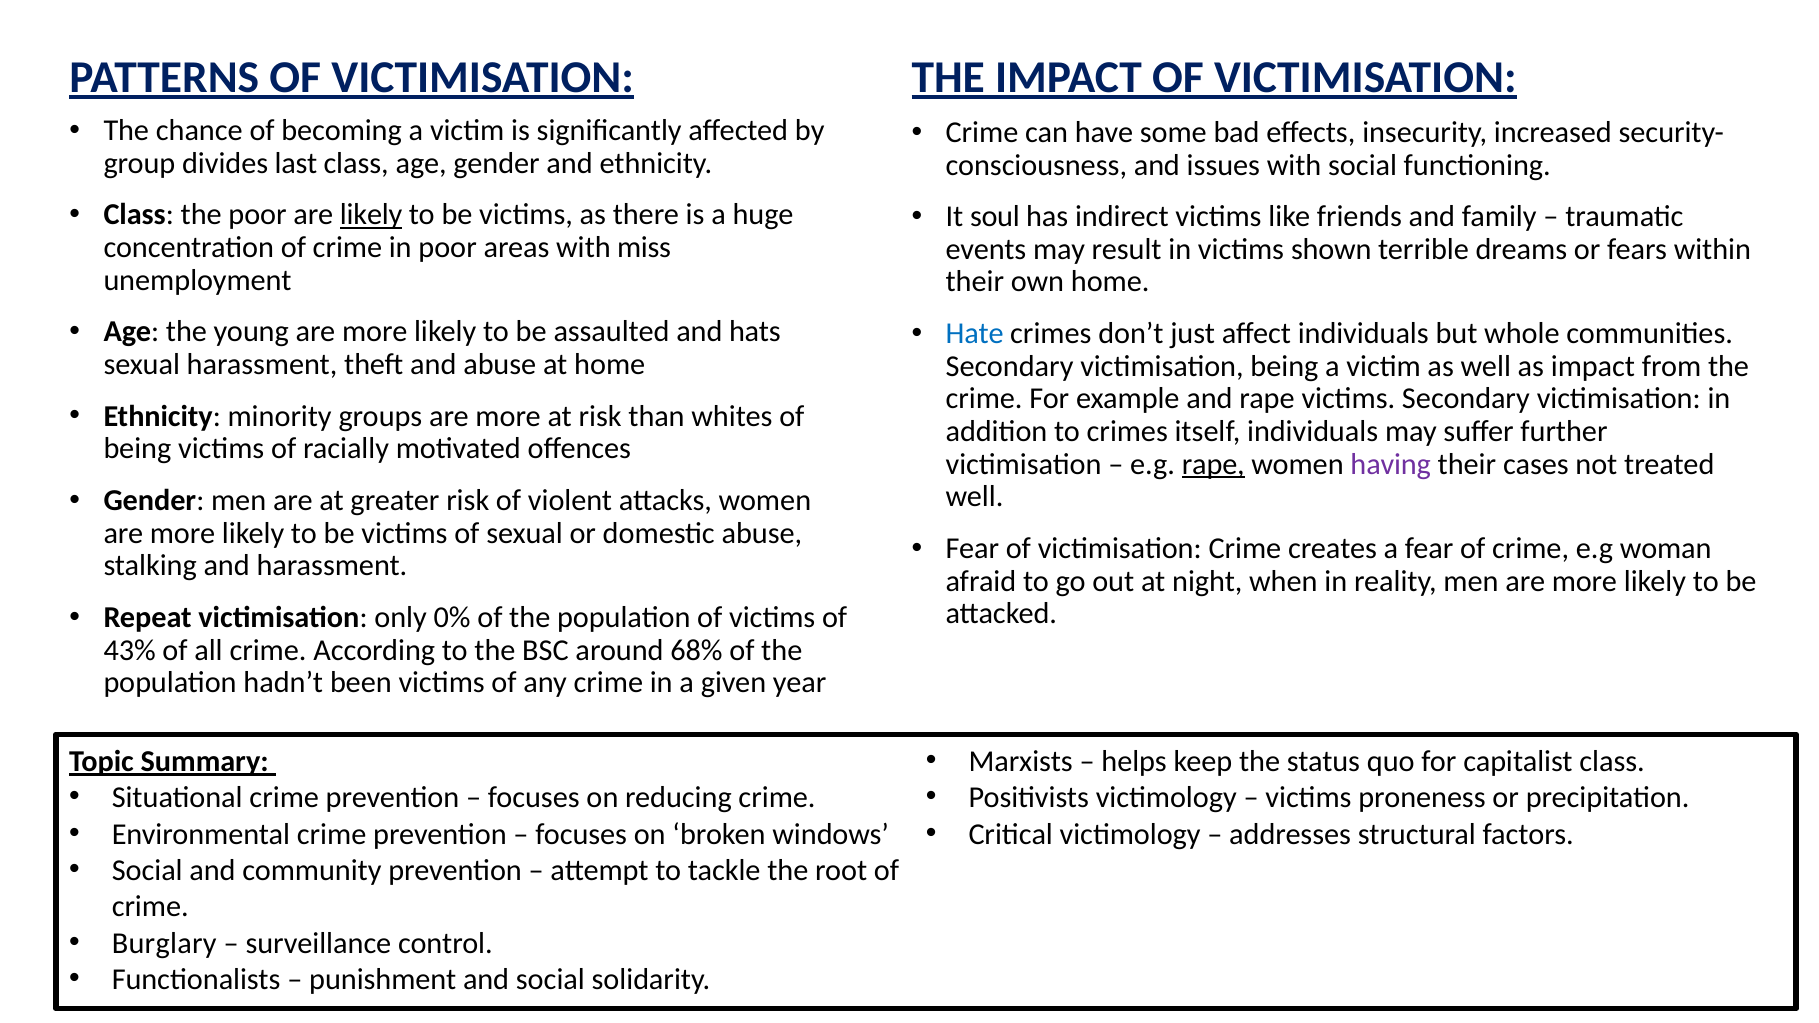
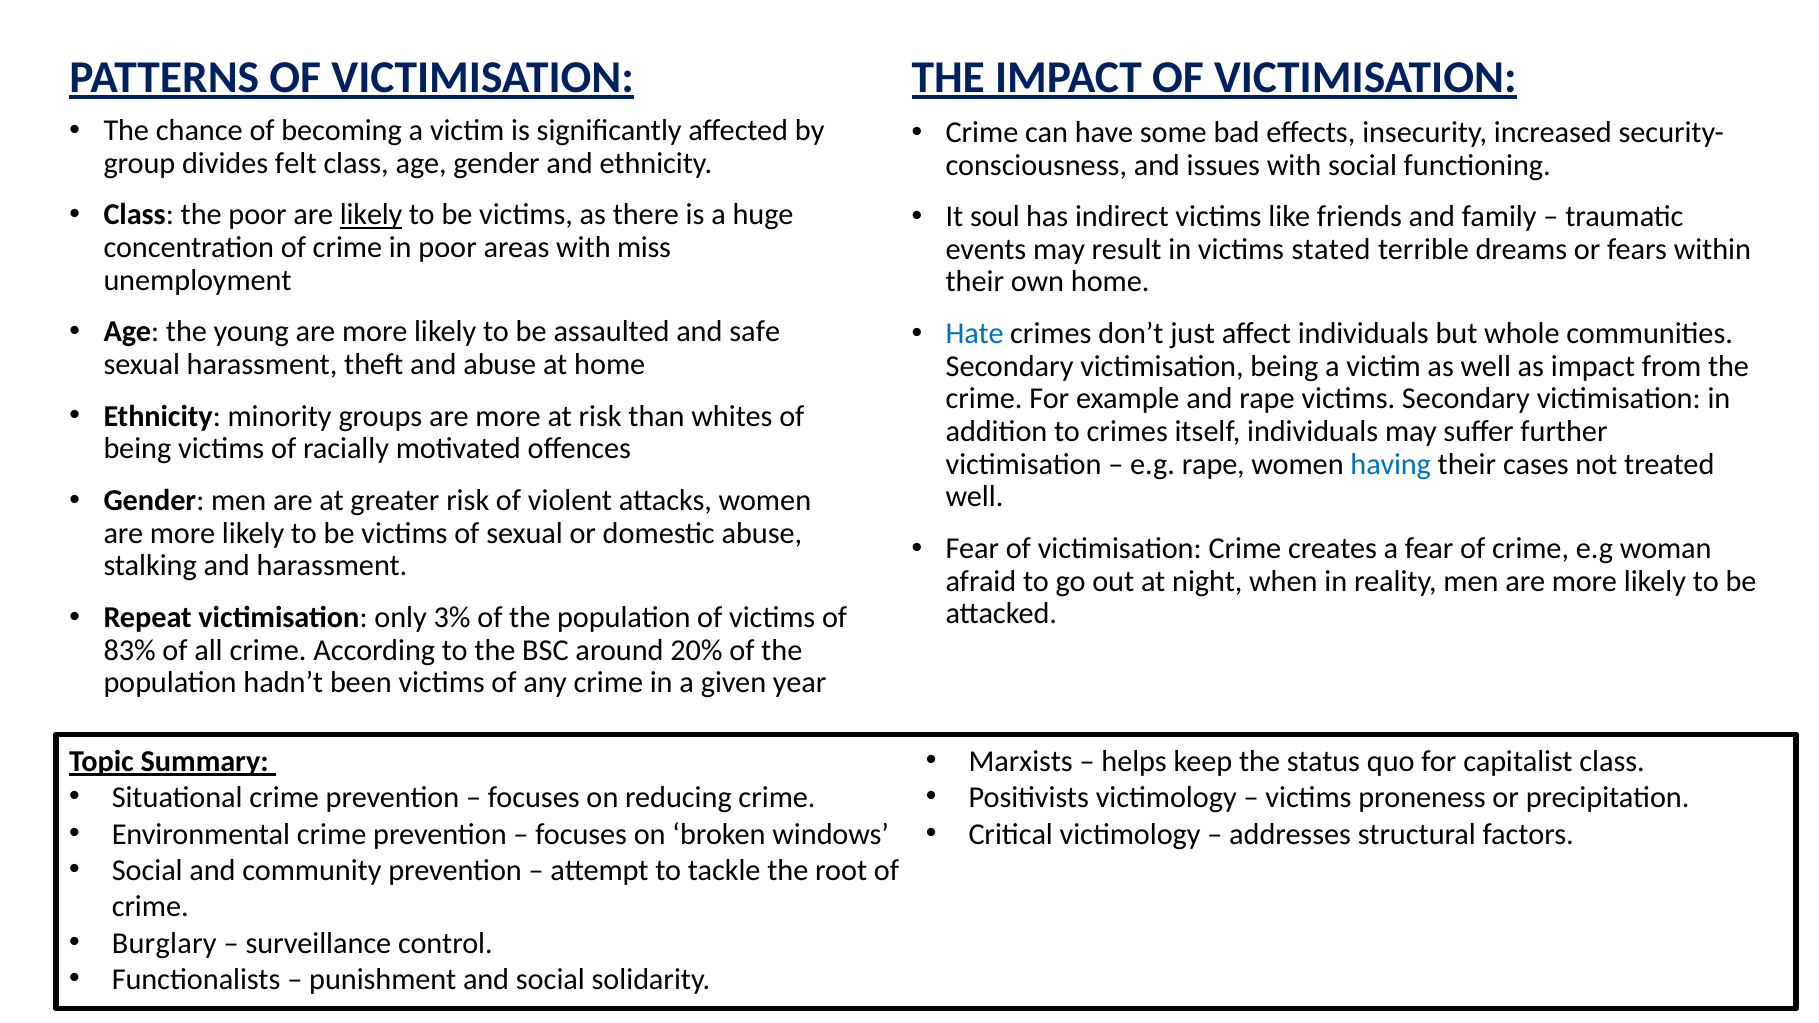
last: last -> felt
shown: shown -> stated
hats: hats -> safe
rape at (1213, 464) underline: present -> none
having colour: purple -> blue
0%: 0% -> 3%
43%: 43% -> 83%
68%: 68% -> 20%
